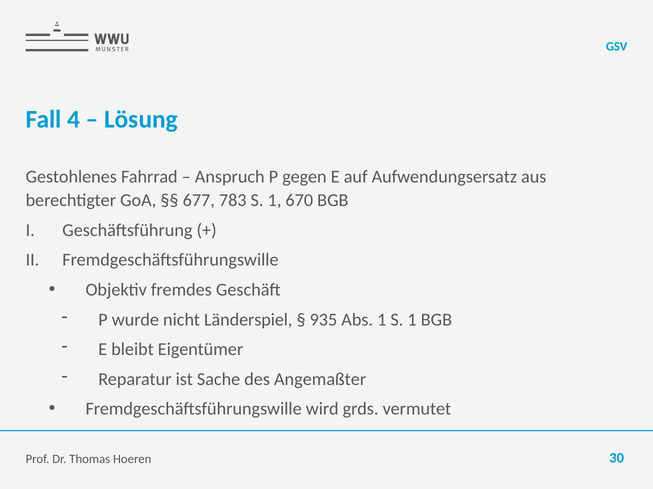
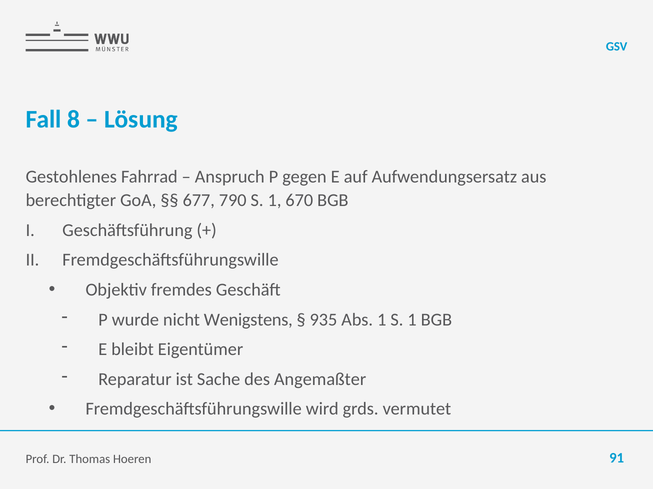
4: 4 -> 8
783: 783 -> 790
Länderspiel: Länderspiel -> Wenigstens
30: 30 -> 91
